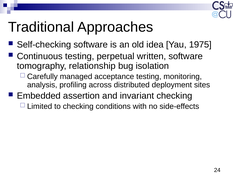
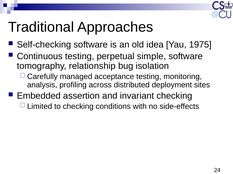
written: written -> simple
